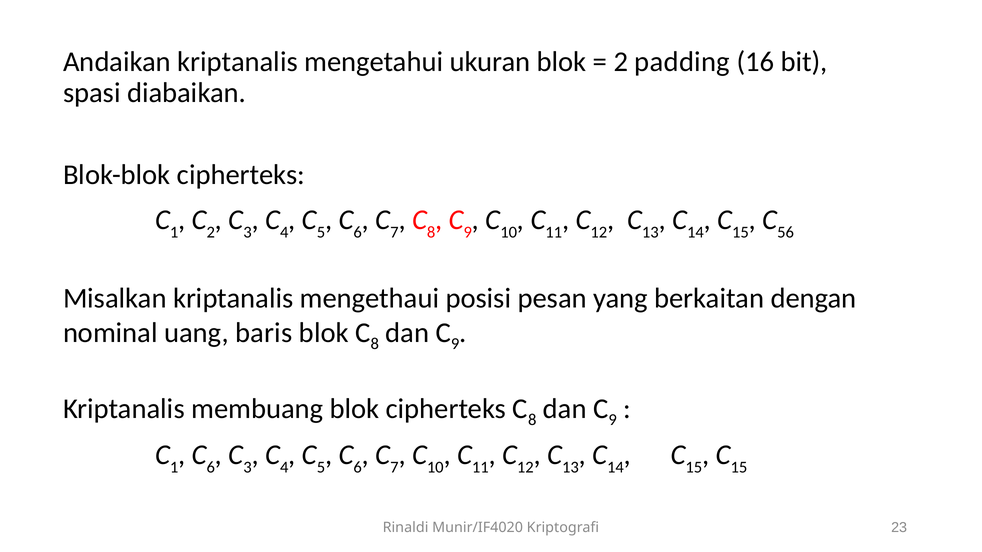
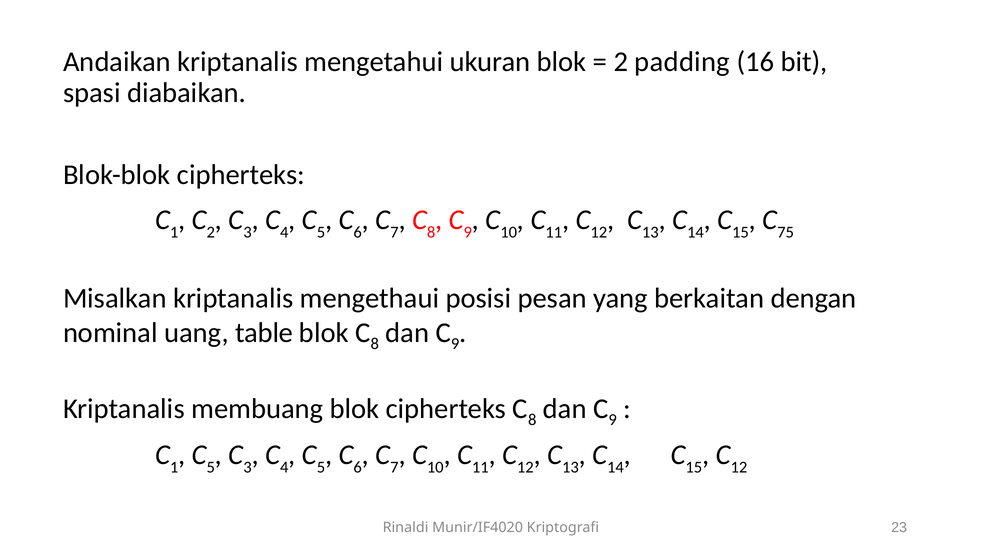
56: 56 -> 75
baris: baris -> table
6 at (211, 467): 6 -> 5
15 at (739, 467): 15 -> 12
